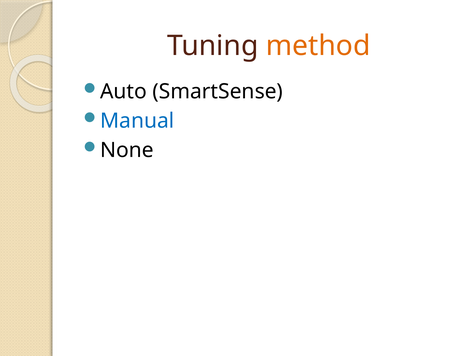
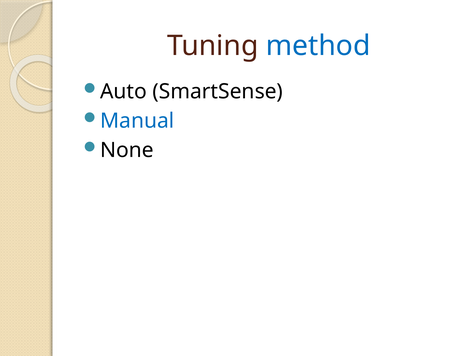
method colour: orange -> blue
